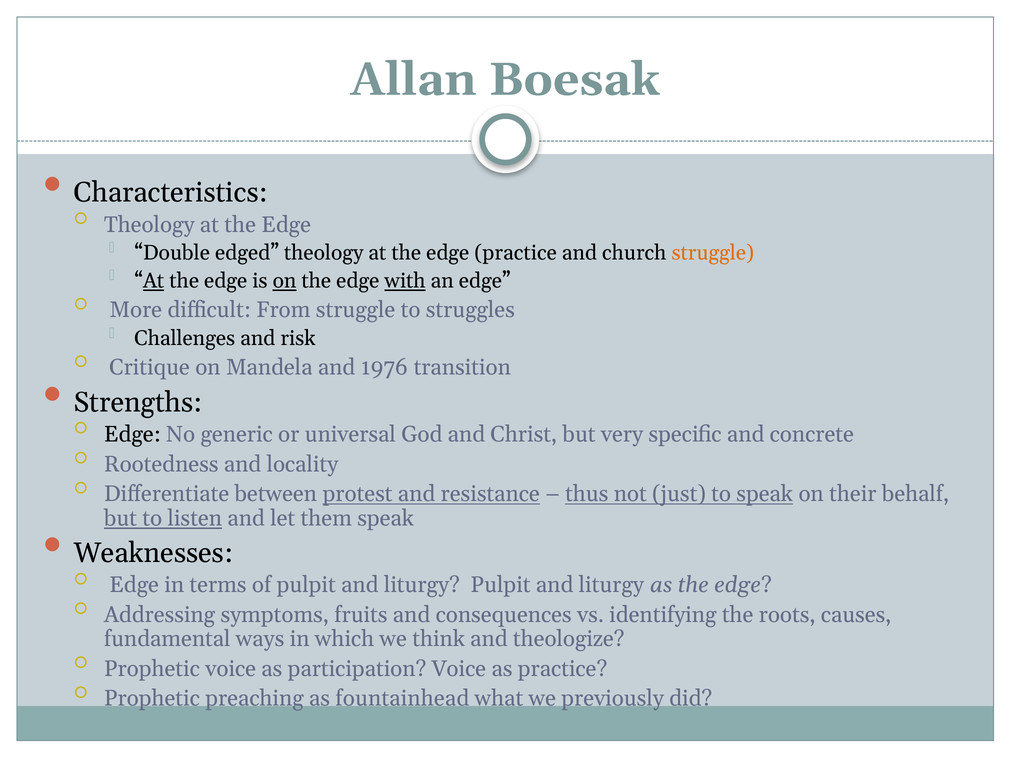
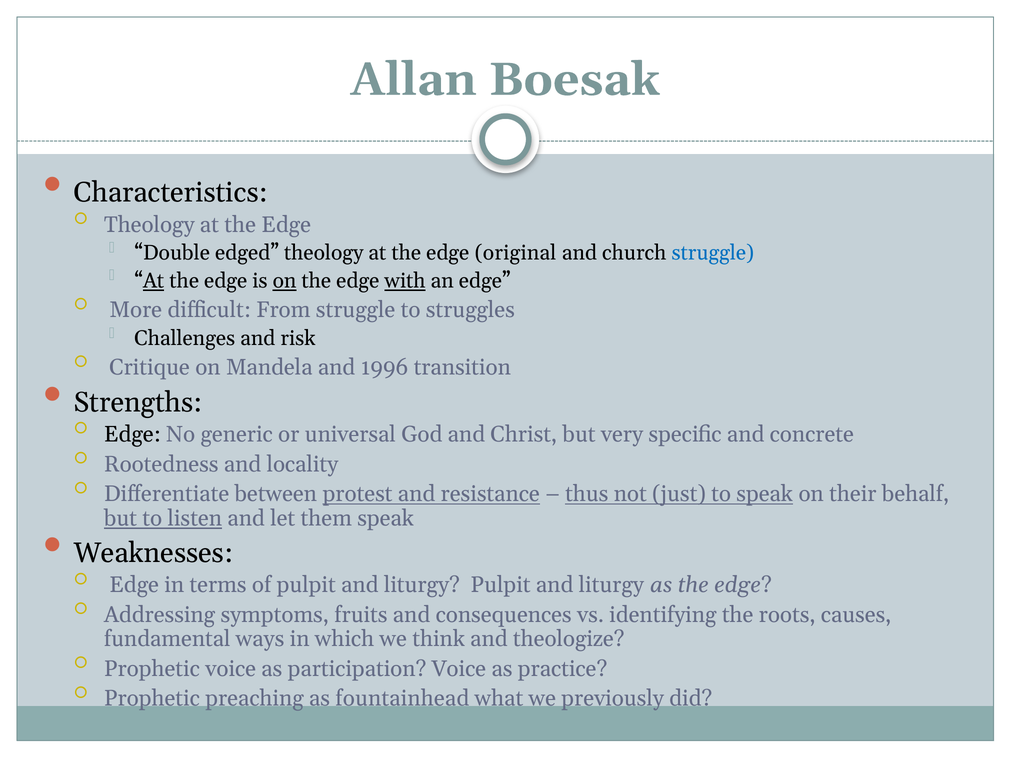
edge practice: practice -> original
struggle at (713, 253) colour: orange -> blue
1976: 1976 -> 1996
